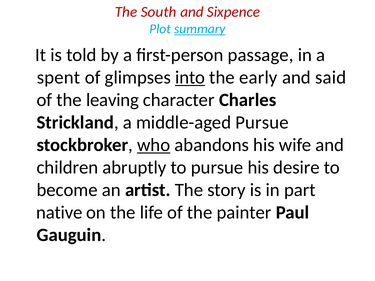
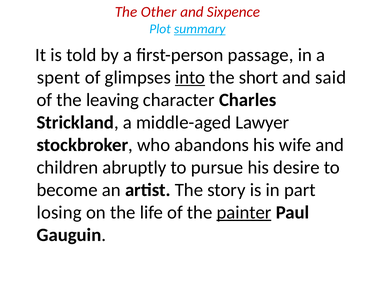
South: South -> Other
early: early -> short
middle-aged Pursue: Pursue -> Lawyer
who underline: present -> none
native: native -> losing
painter underline: none -> present
